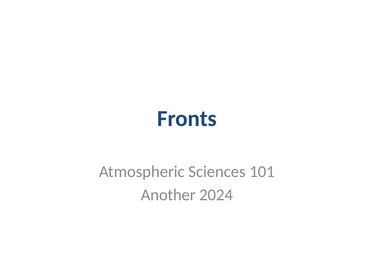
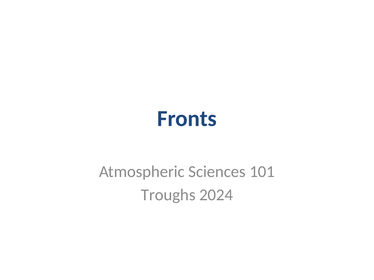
Another: Another -> Troughs
